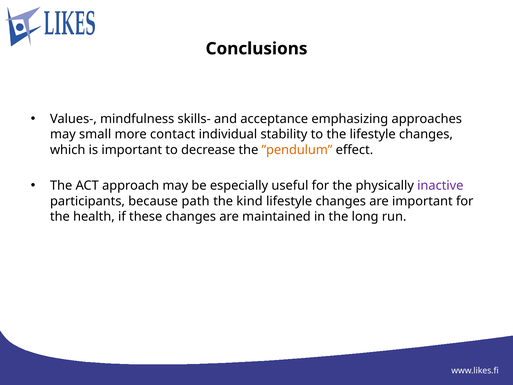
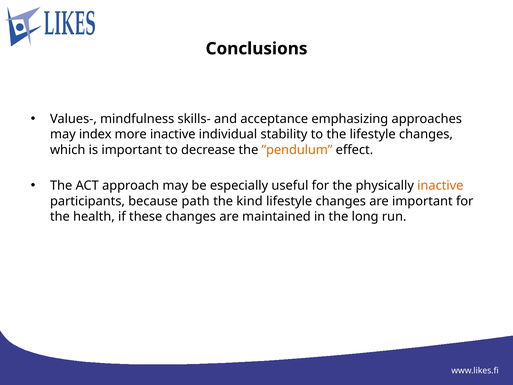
small: small -> index
more contact: contact -> inactive
inactive at (440, 186) colour: purple -> orange
